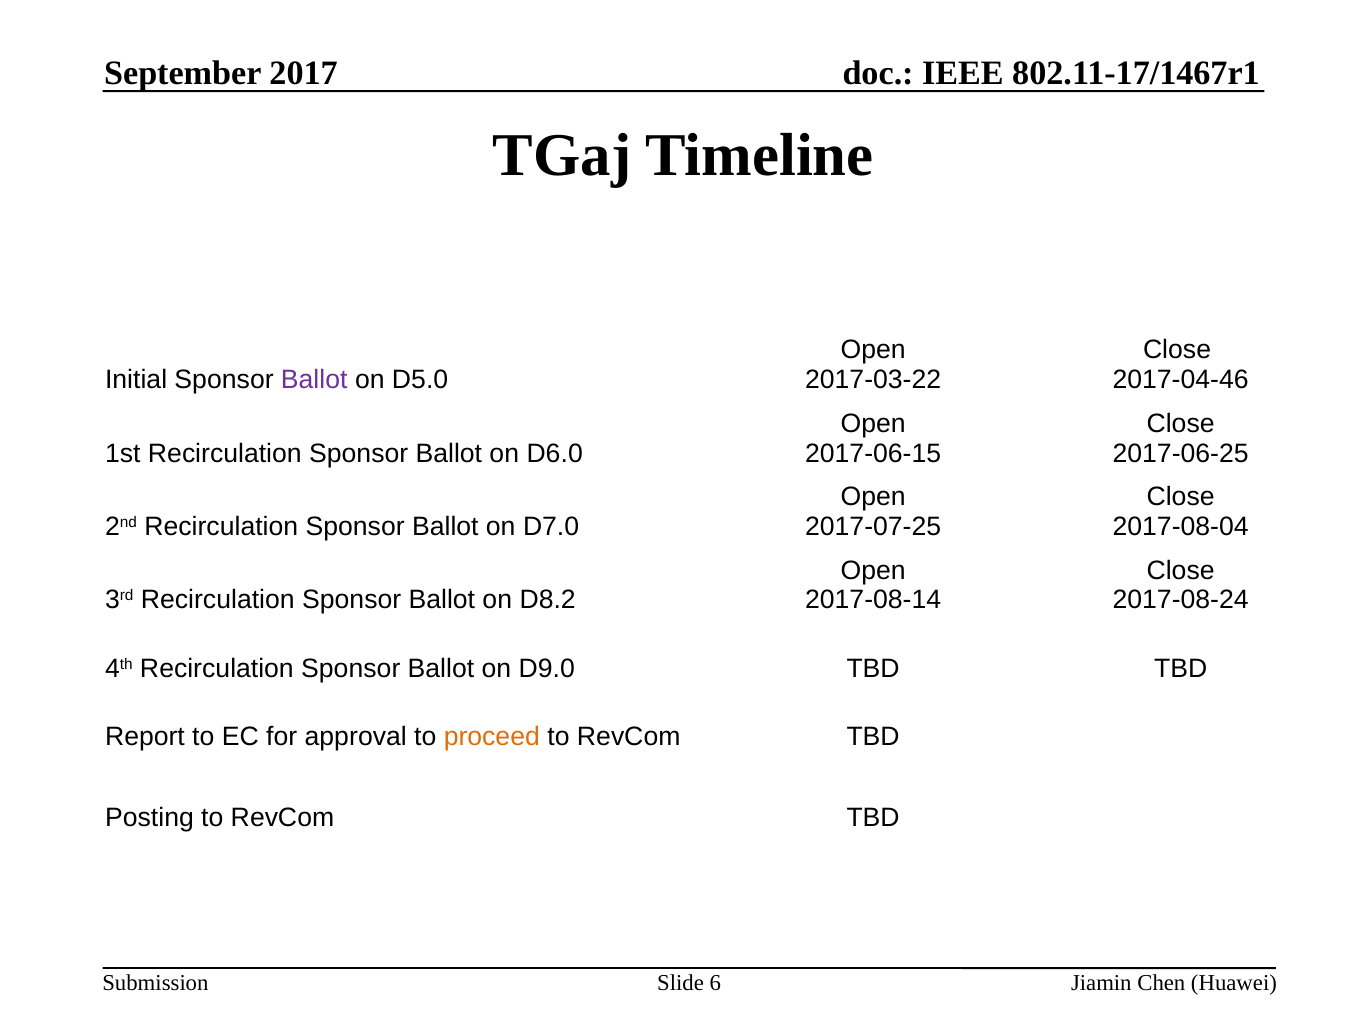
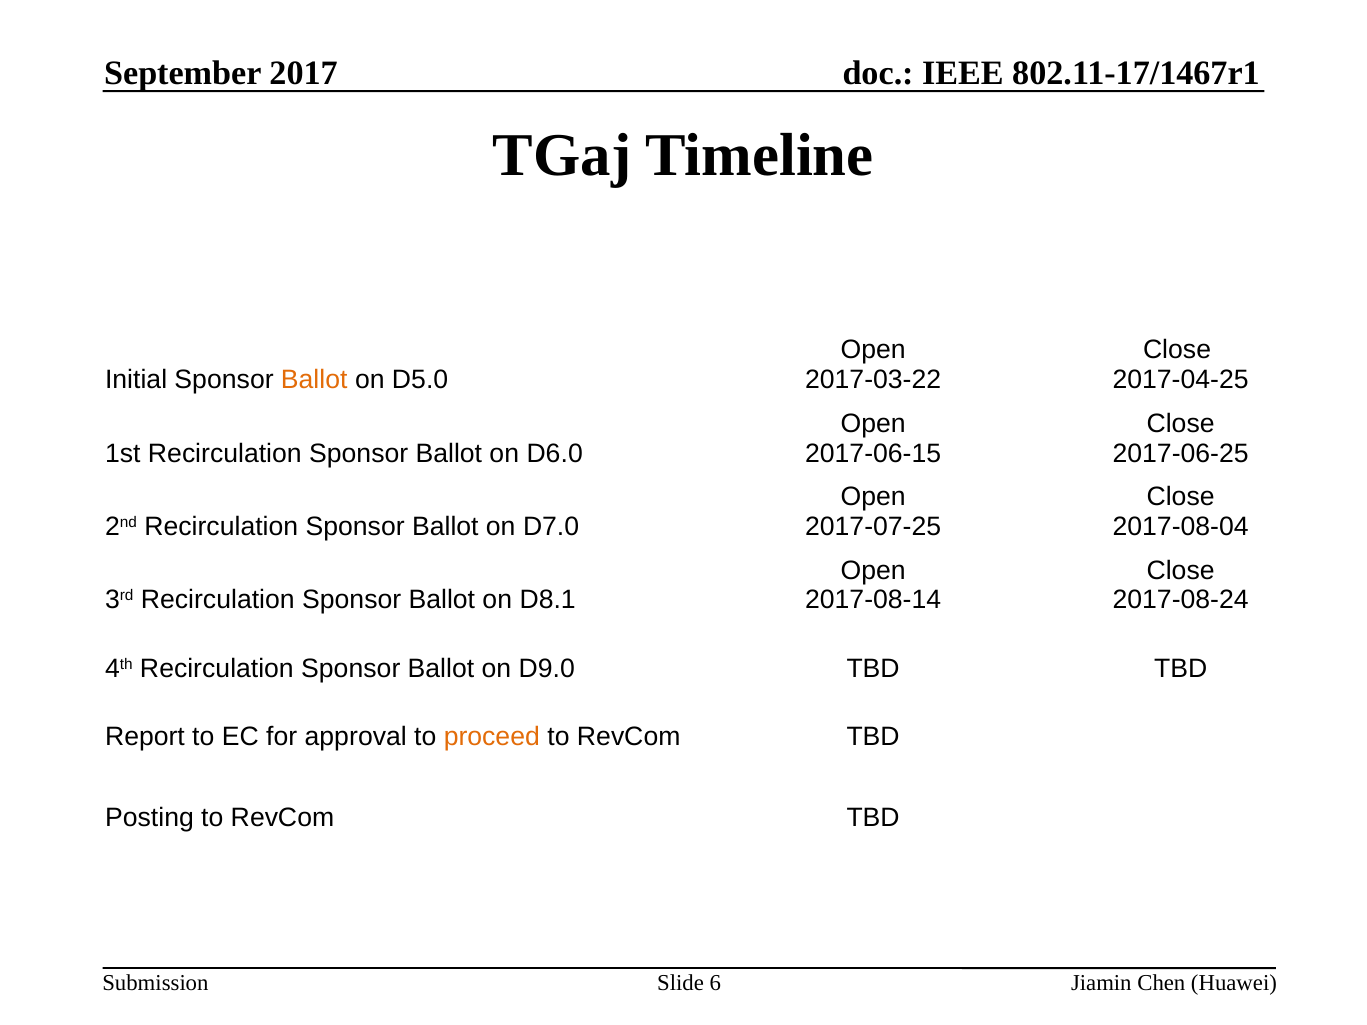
Ballot at (314, 380) colour: purple -> orange
2017-04-46: 2017-04-46 -> 2017-04-25
D8.2: D8.2 -> D8.1
